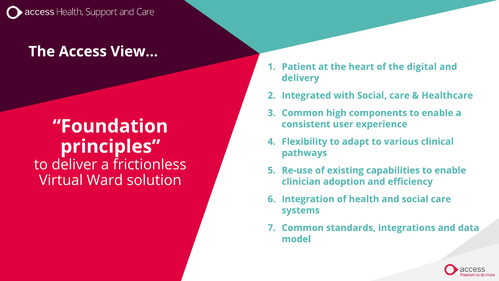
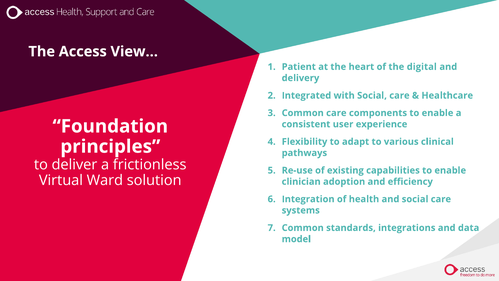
Common high: high -> care
